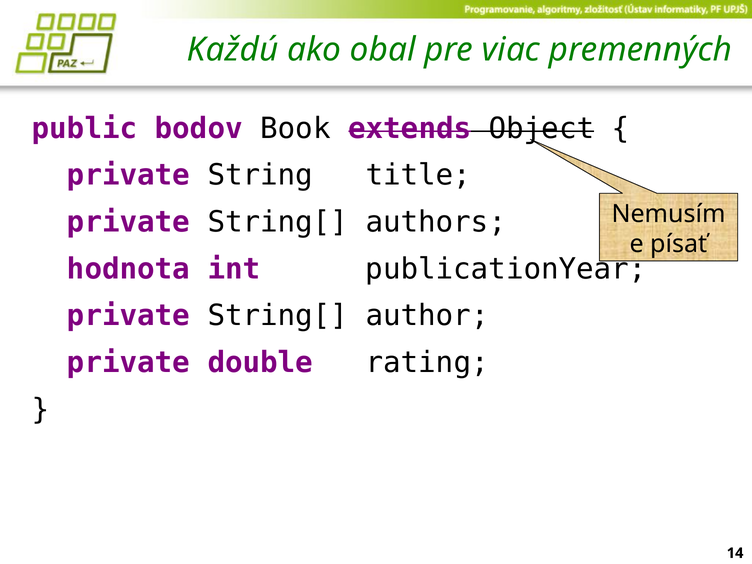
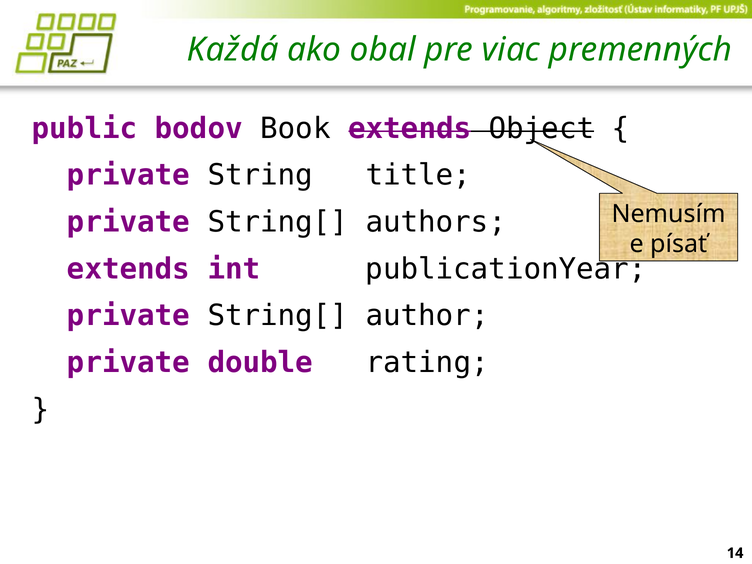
Každú: Každú -> Každá
hodnota at (128, 269): hodnota -> extends
